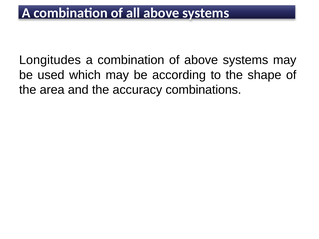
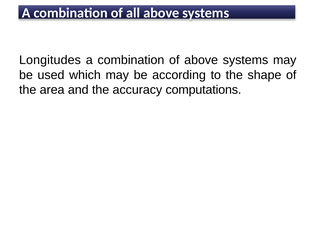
combinations: combinations -> computations
